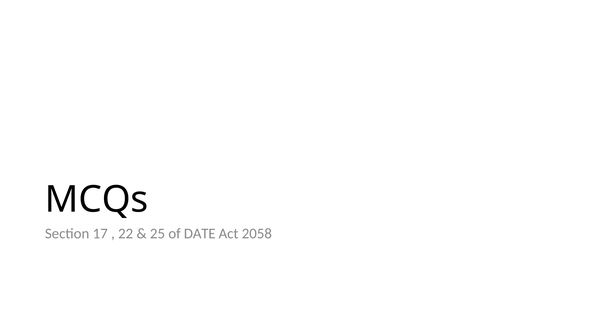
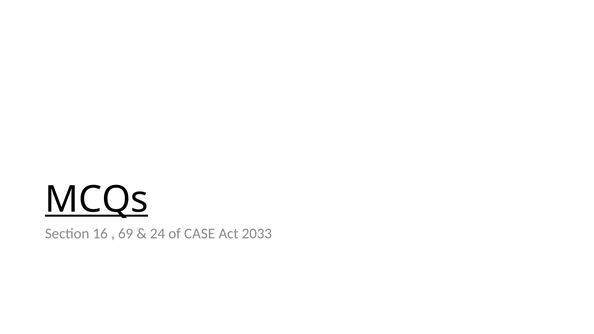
MCQs underline: none -> present
17: 17 -> 16
22: 22 -> 69
25: 25 -> 24
DATE: DATE -> CASE
2058: 2058 -> 2033
